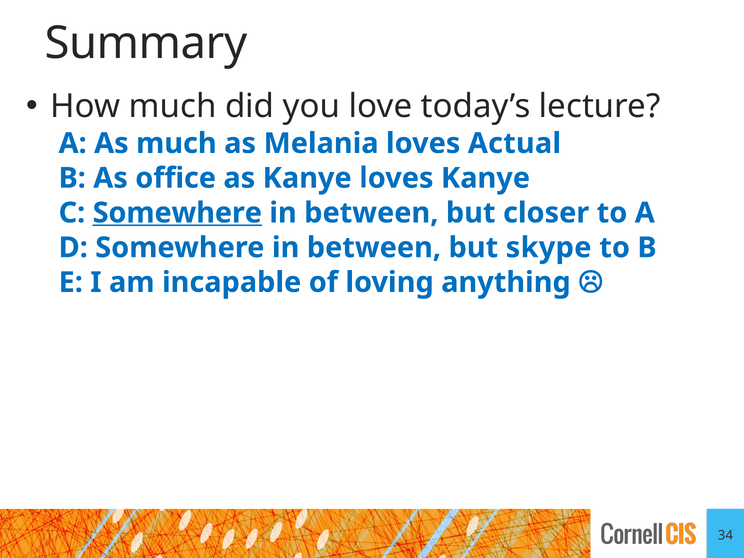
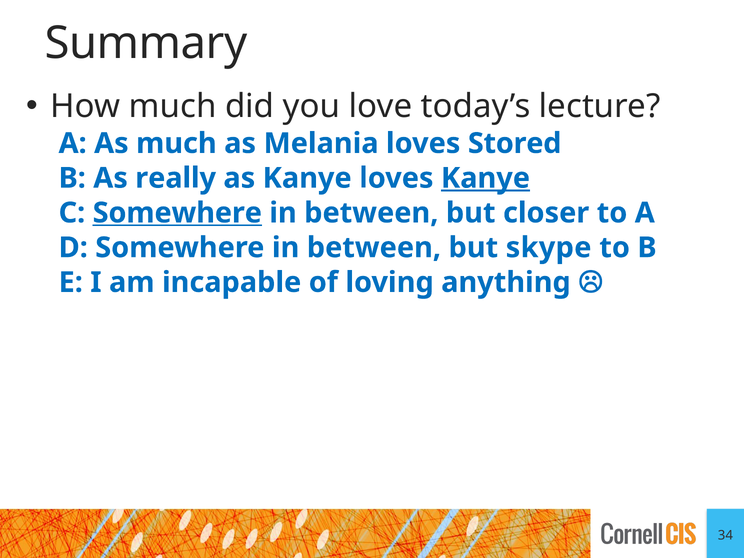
Actual: Actual -> Stored
office: office -> really
Kanye at (486, 178) underline: none -> present
